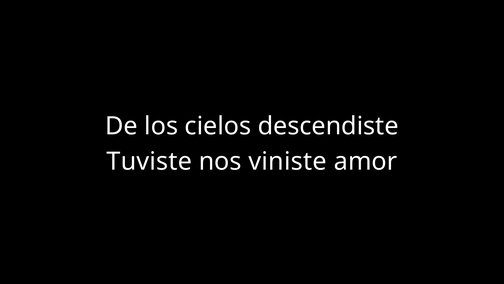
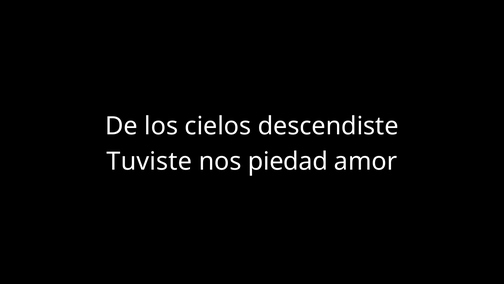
viniste: viniste -> piedad
